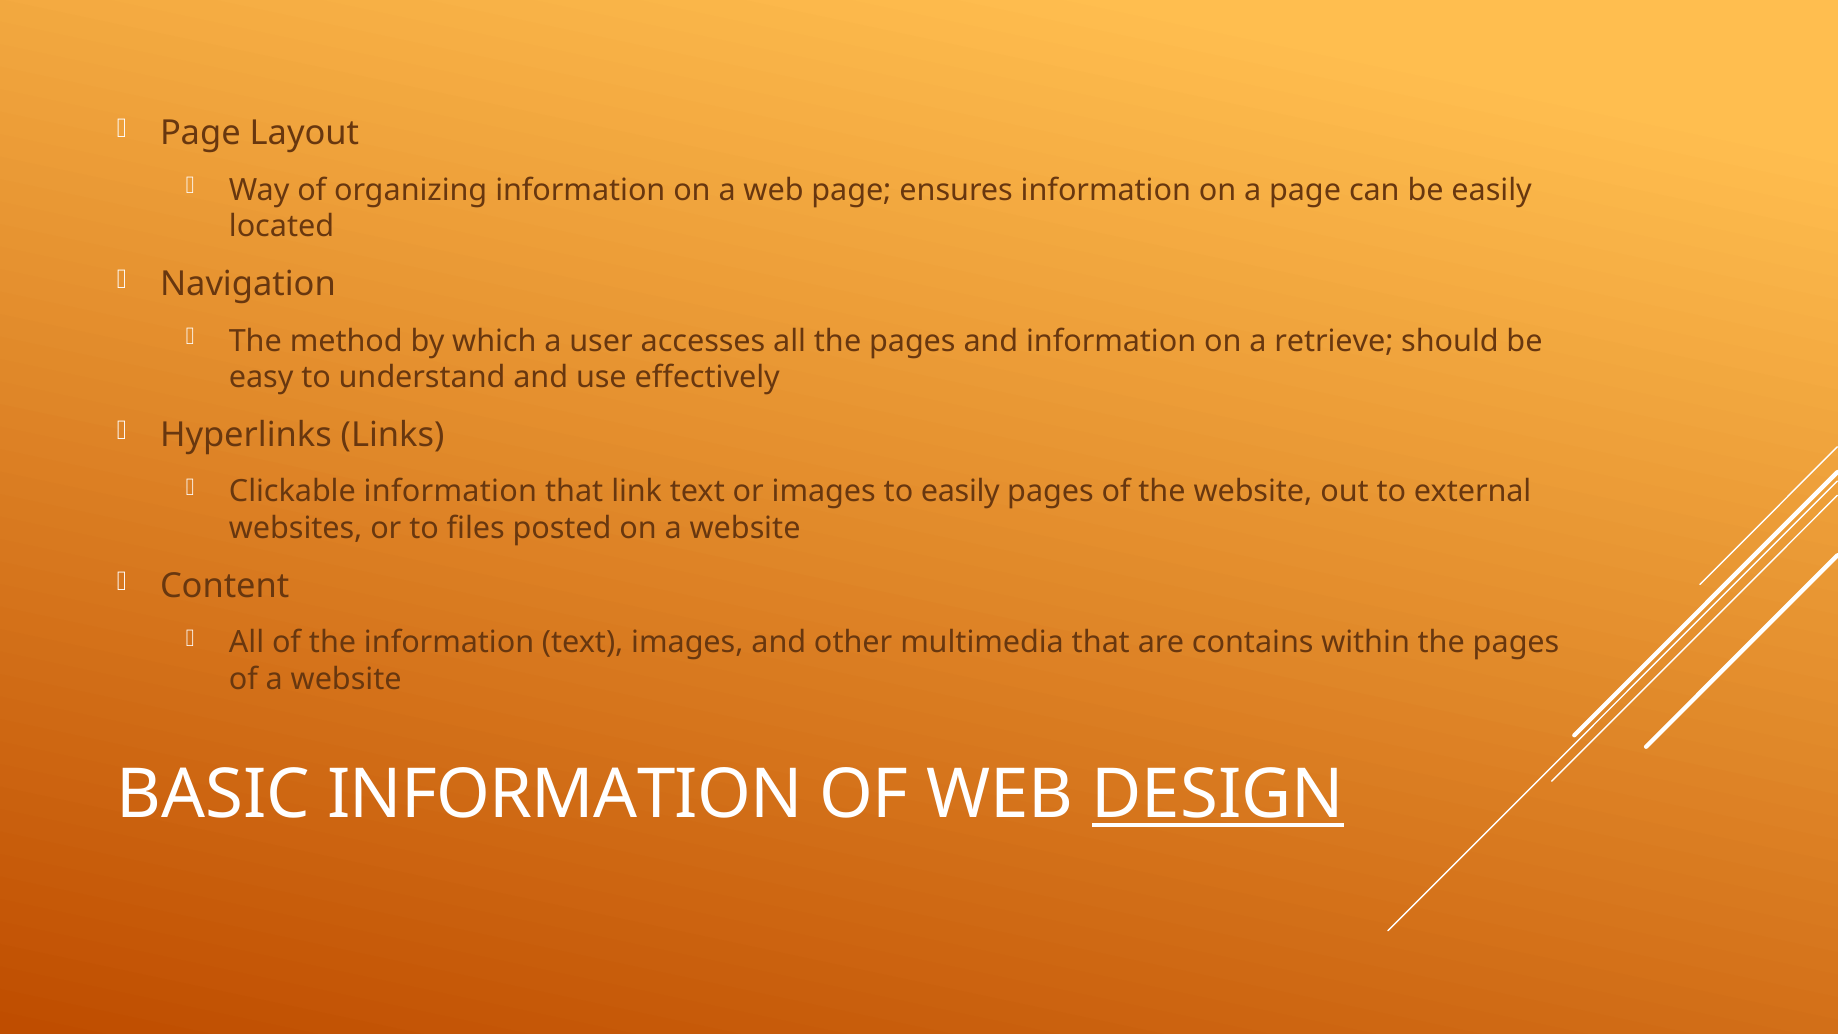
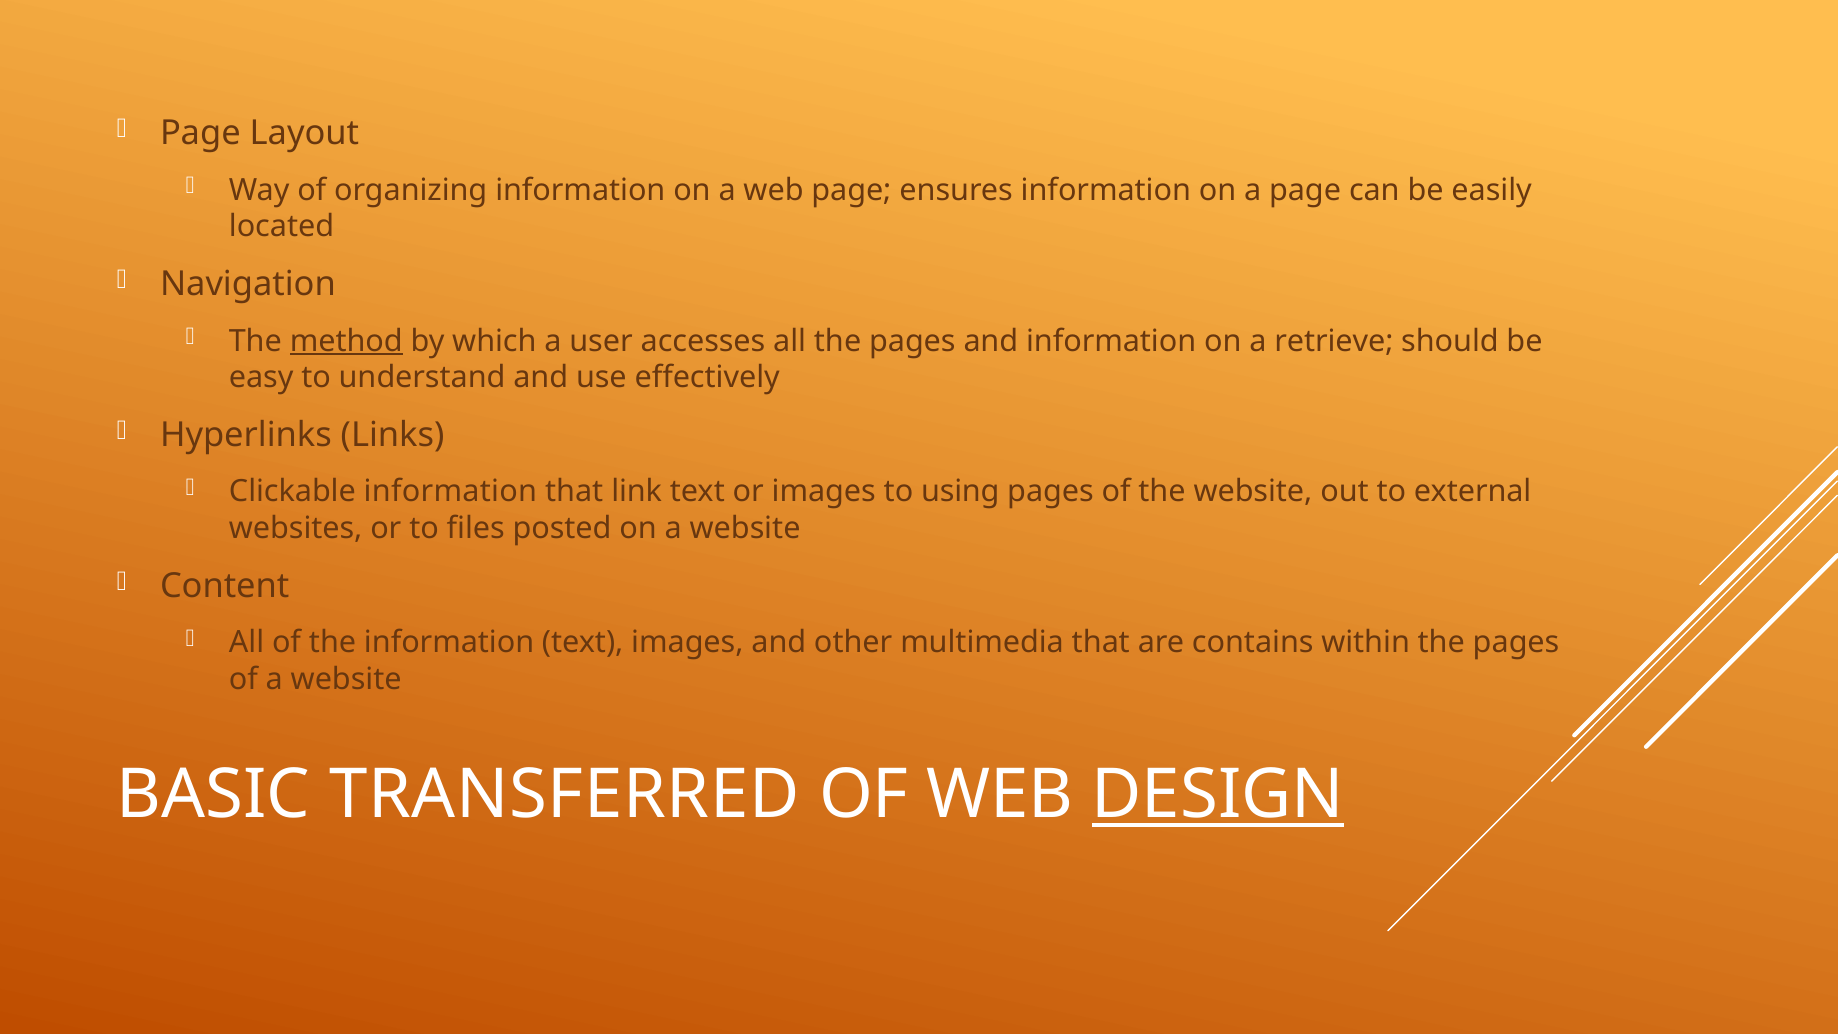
method underline: none -> present
to easily: easily -> using
BASIC INFORMATION: INFORMATION -> TRANSFERRED
